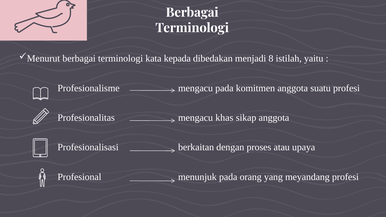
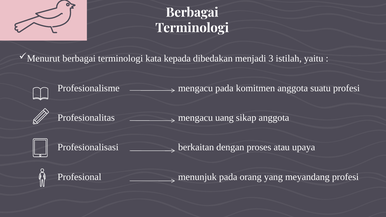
8: 8 -> 3
khas: khas -> uang
